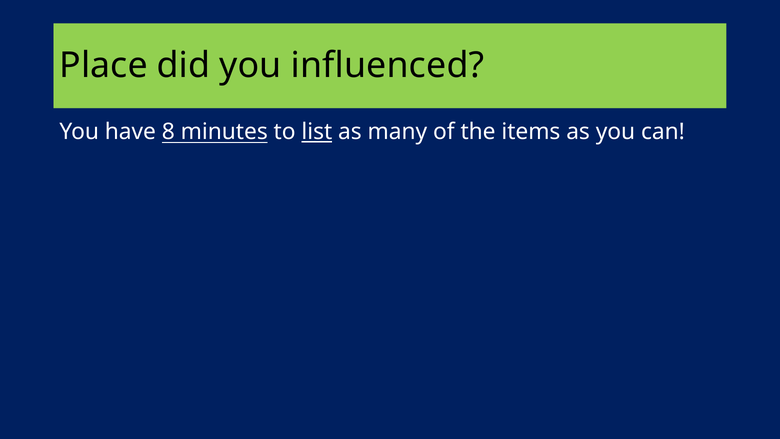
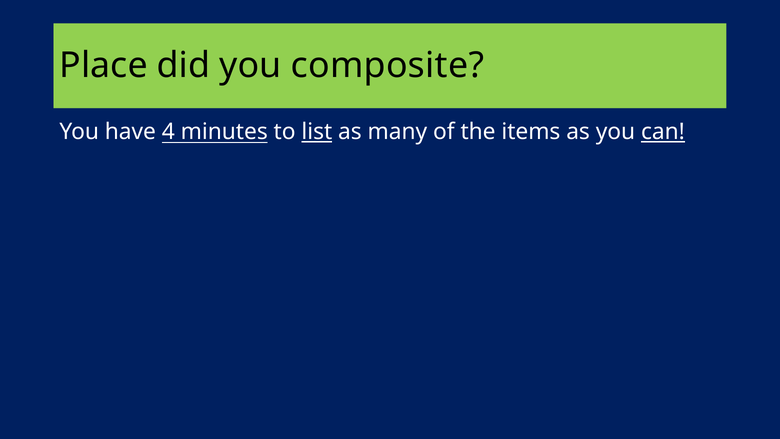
influenced: influenced -> composite
8: 8 -> 4
can underline: none -> present
